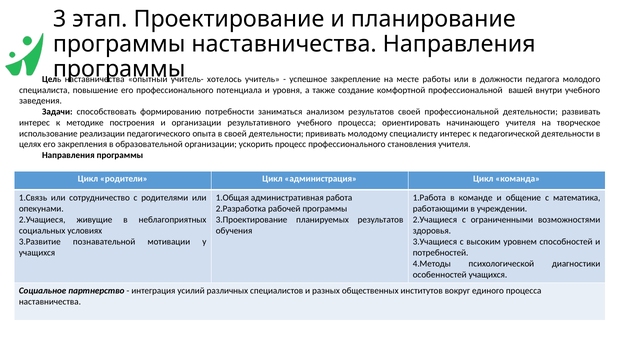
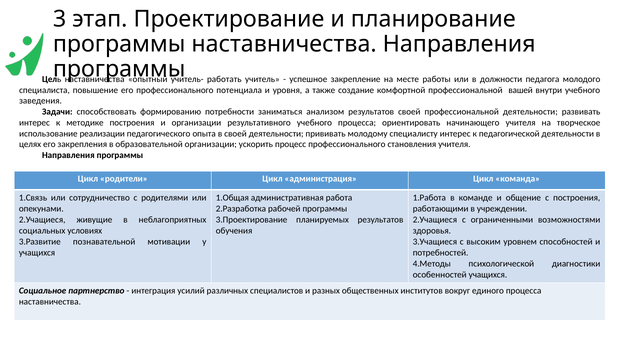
хотелось: хотелось -> работать
с математика: математика -> построения
